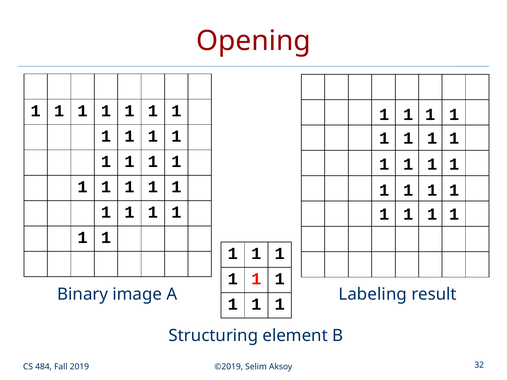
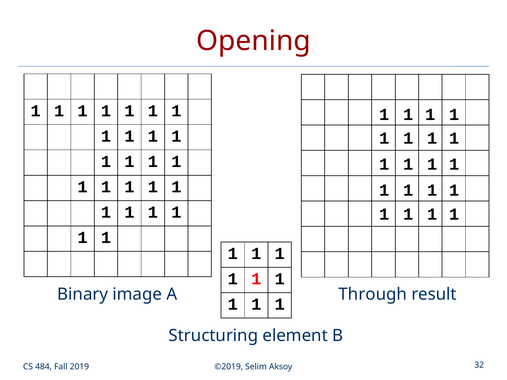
Labeling: Labeling -> Through
